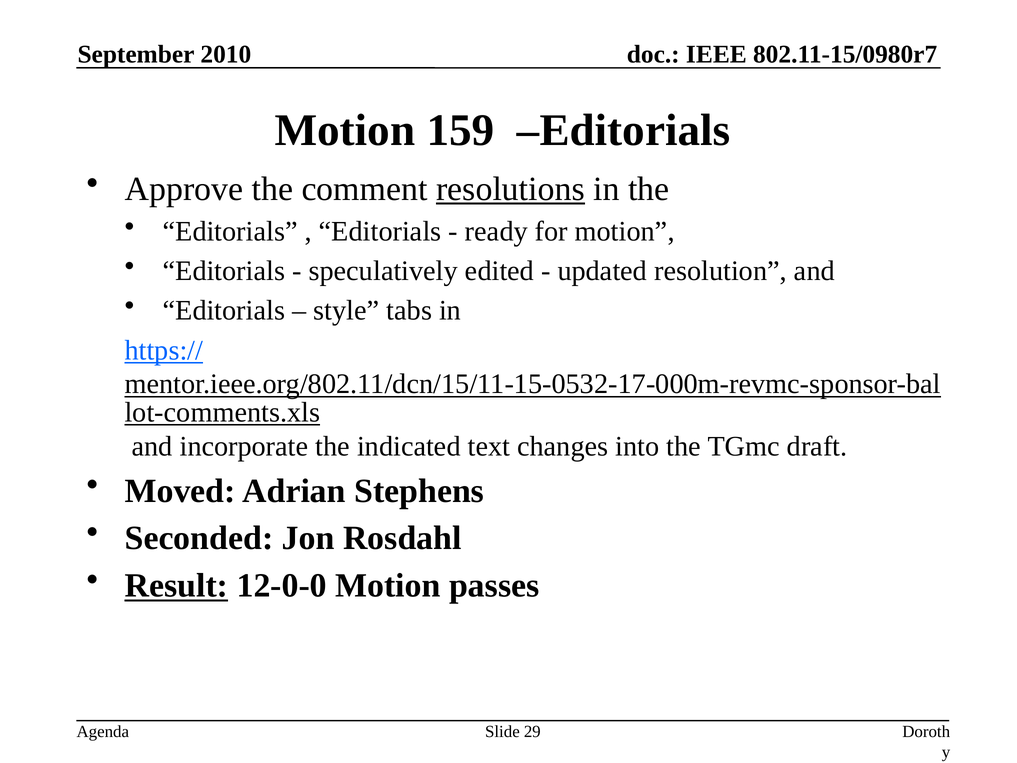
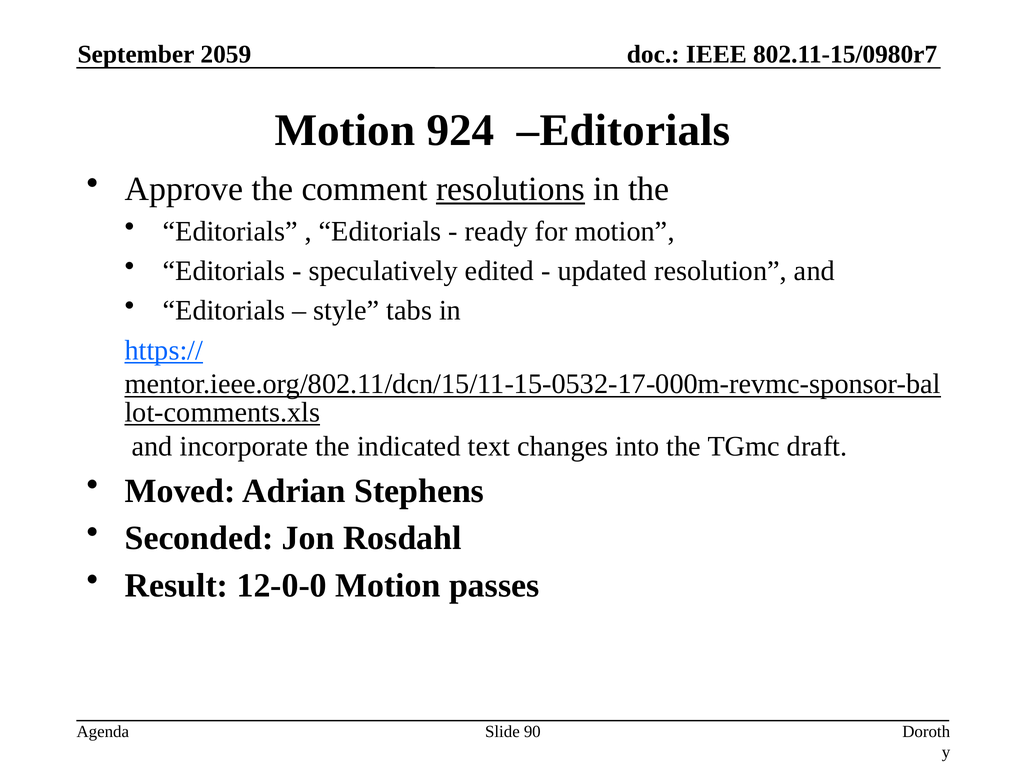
2010: 2010 -> 2059
159: 159 -> 924
Result underline: present -> none
29: 29 -> 90
